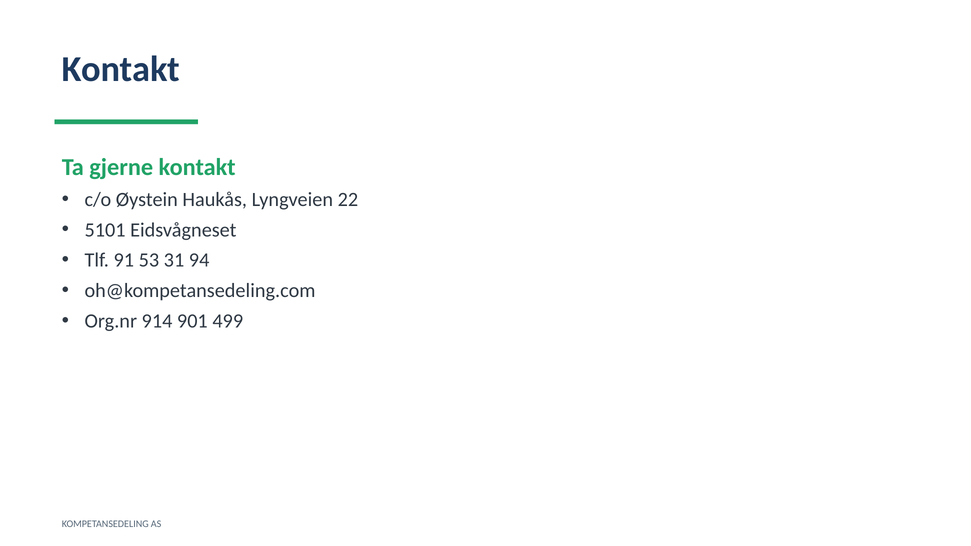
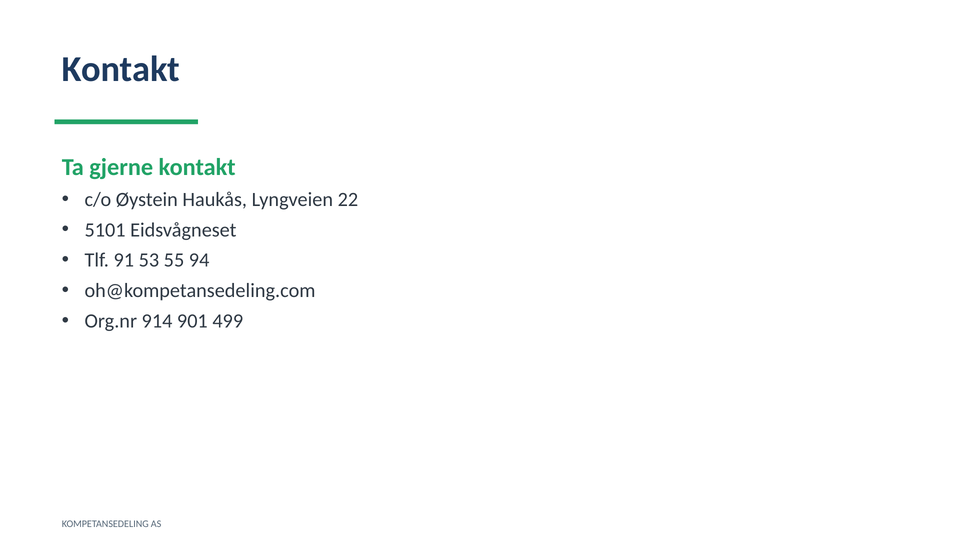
31: 31 -> 55
